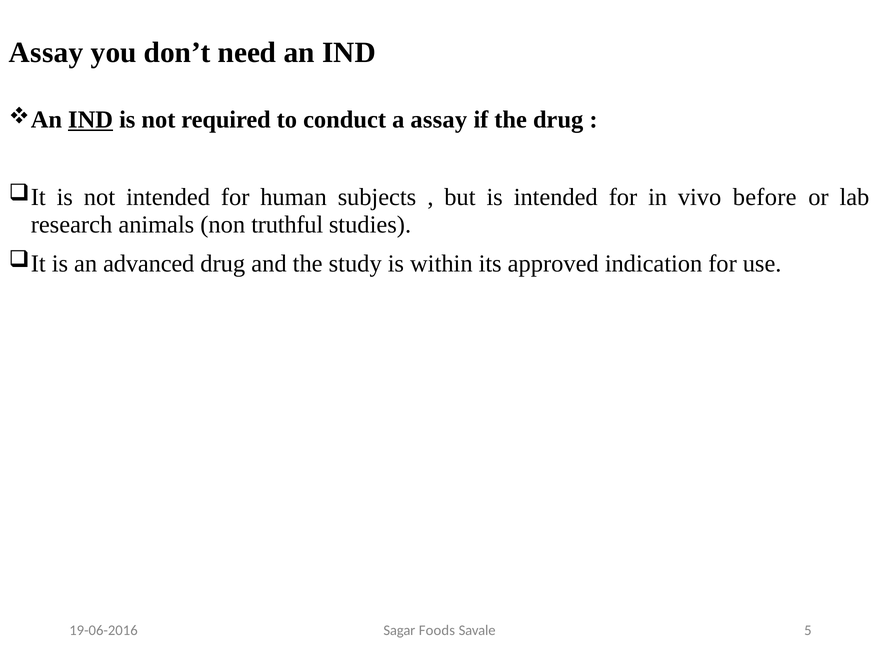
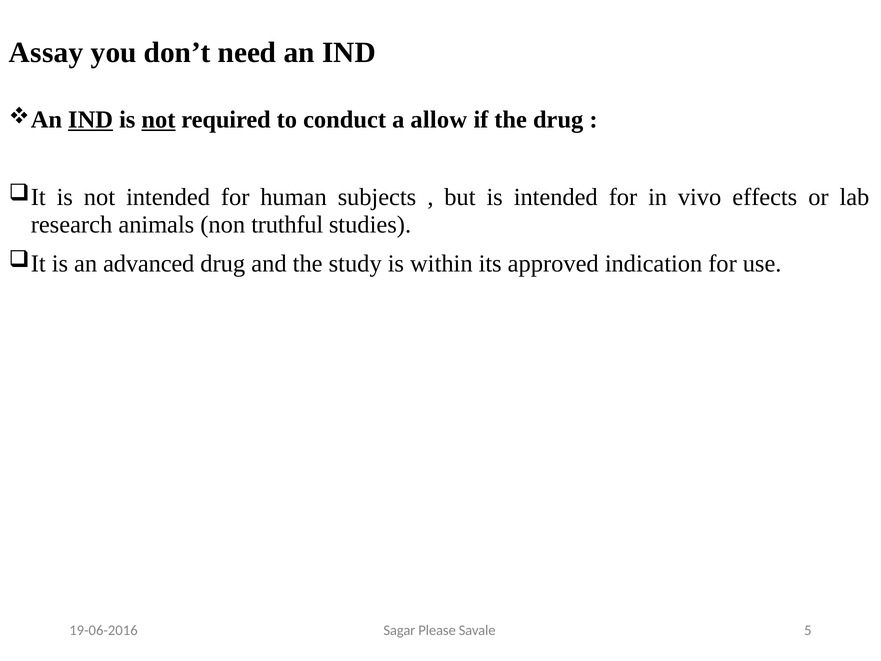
not at (158, 120) underline: none -> present
a assay: assay -> allow
before: before -> effects
Foods: Foods -> Please
